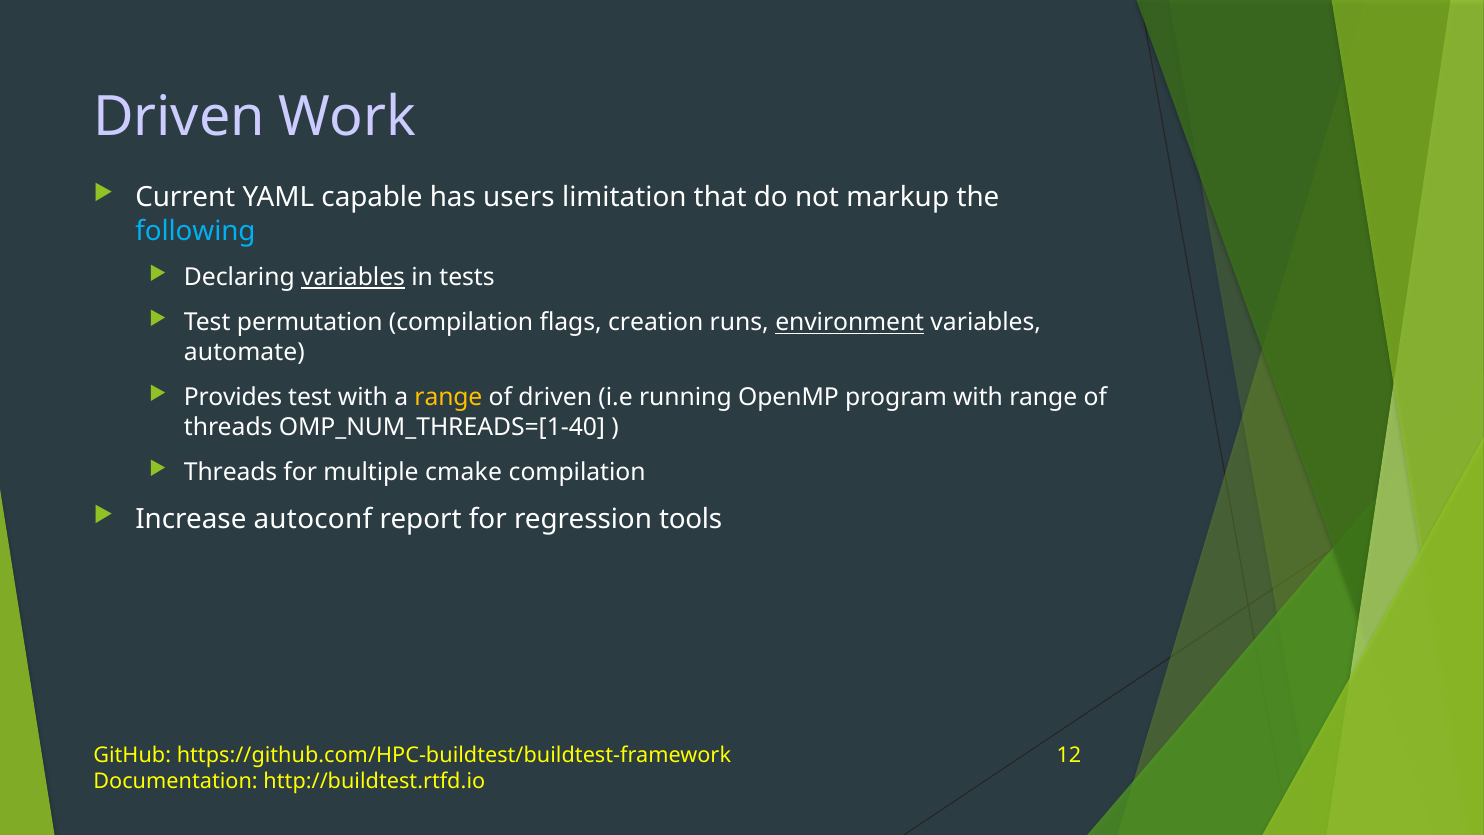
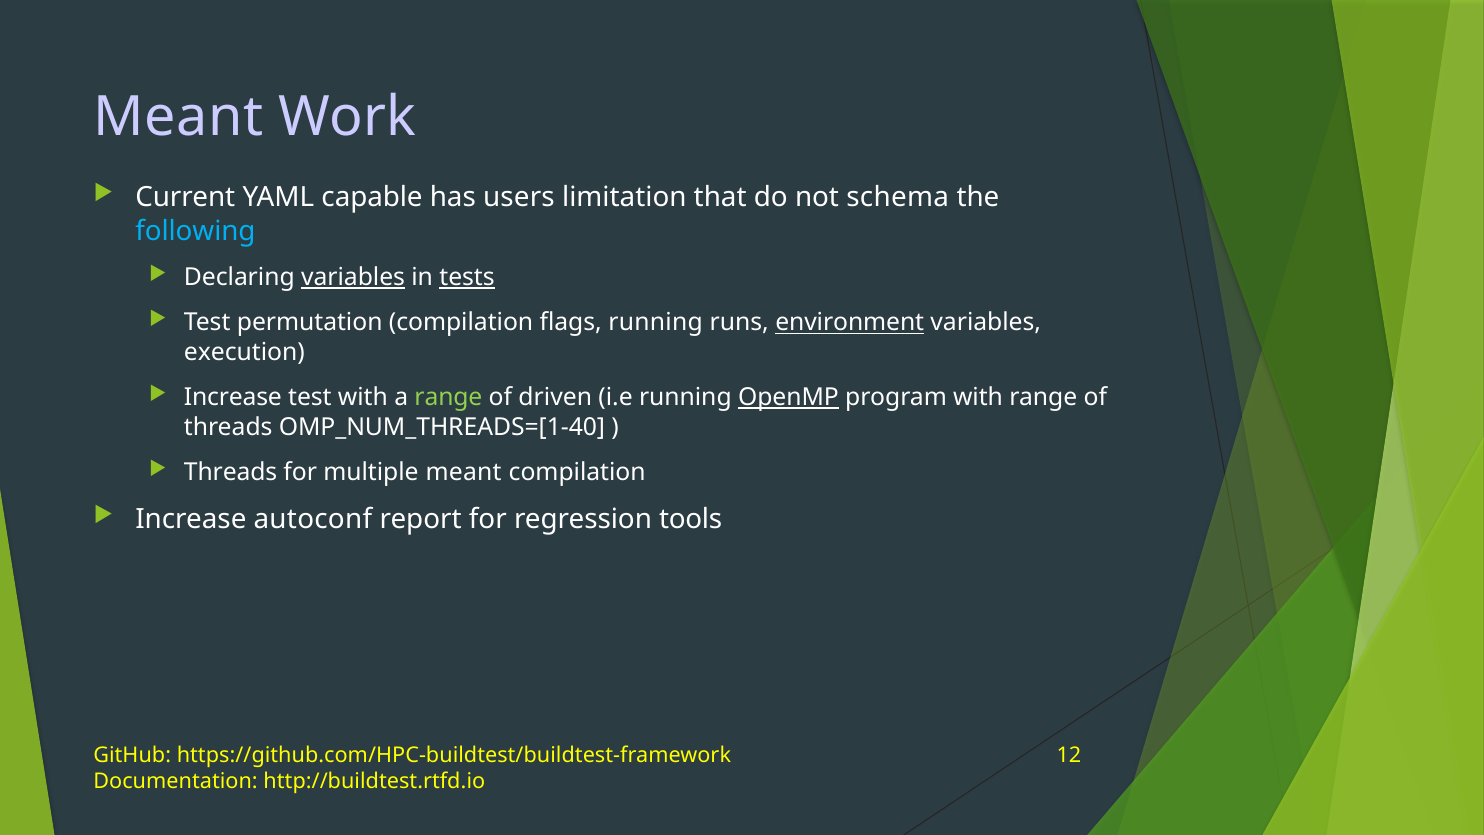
Driven at (179, 117): Driven -> Meant
markup: markup -> schema
tests underline: none -> present
flags creation: creation -> running
automate: automate -> execution
Provides at (233, 397): Provides -> Increase
range at (448, 397) colour: yellow -> light green
OpenMP underline: none -> present
multiple cmake: cmake -> meant
